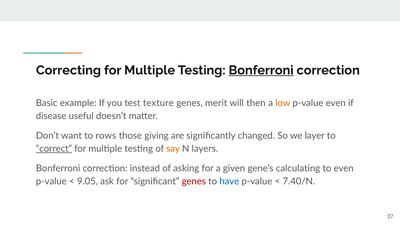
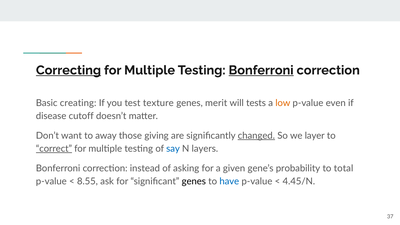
Correcting underline: none -> present
example: example -> creating
then: then -> tests
useful: useful -> cutoff
rows: rows -> away
changed underline: none -> present
say colour: orange -> blue
calculating: calculating -> probability
to even: even -> total
9.05: 9.05 -> 8.55
genes at (194, 181) colour: red -> black
7.40/N: 7.40/N -> 4.45/N
